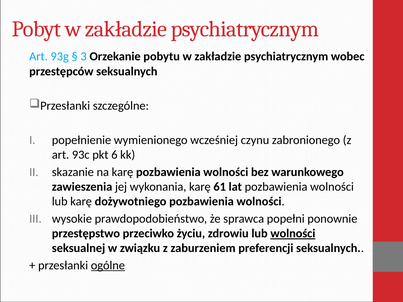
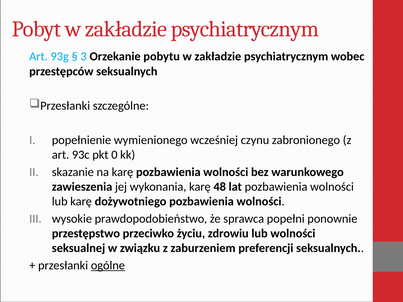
6: 6 -> 0
61: 61 -> 48
wolności at (293, 234) underline: present -> none
